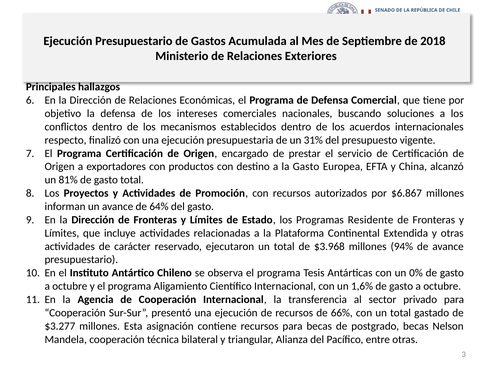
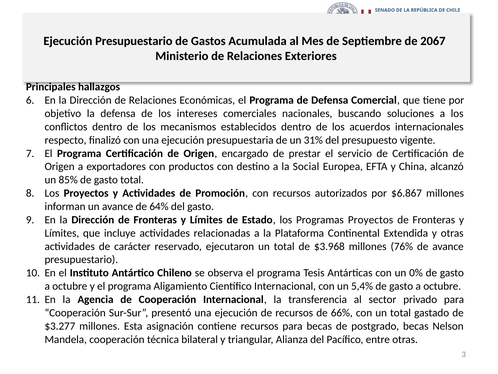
2018: 2018 -> 2067
la Gasto: Gasto -> Social
81%: 81% -> 85%
Programas Residente: Residente -> Proyectos
94%: 94% -> 76%
1,6%: 1,6% -> 5,4%
